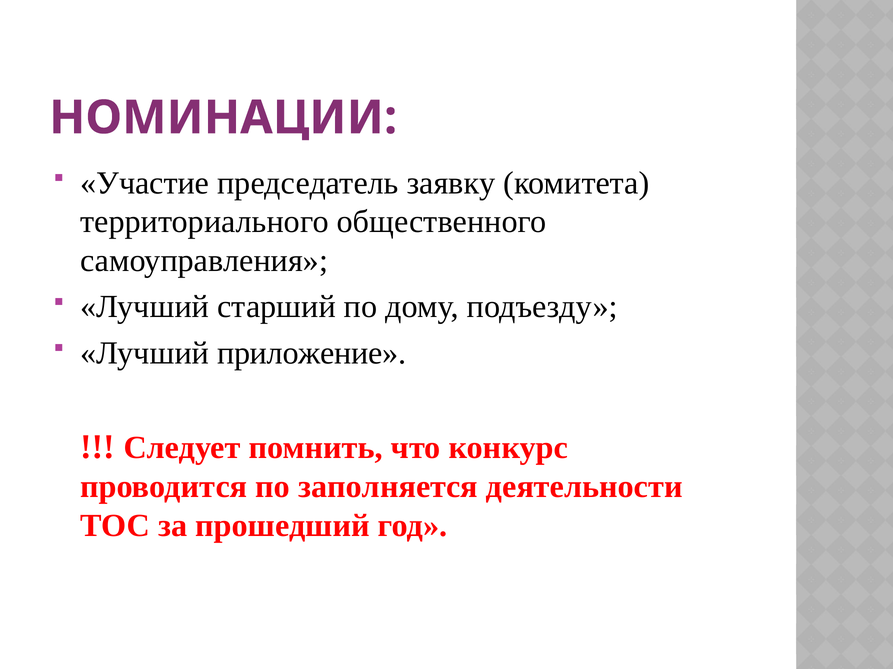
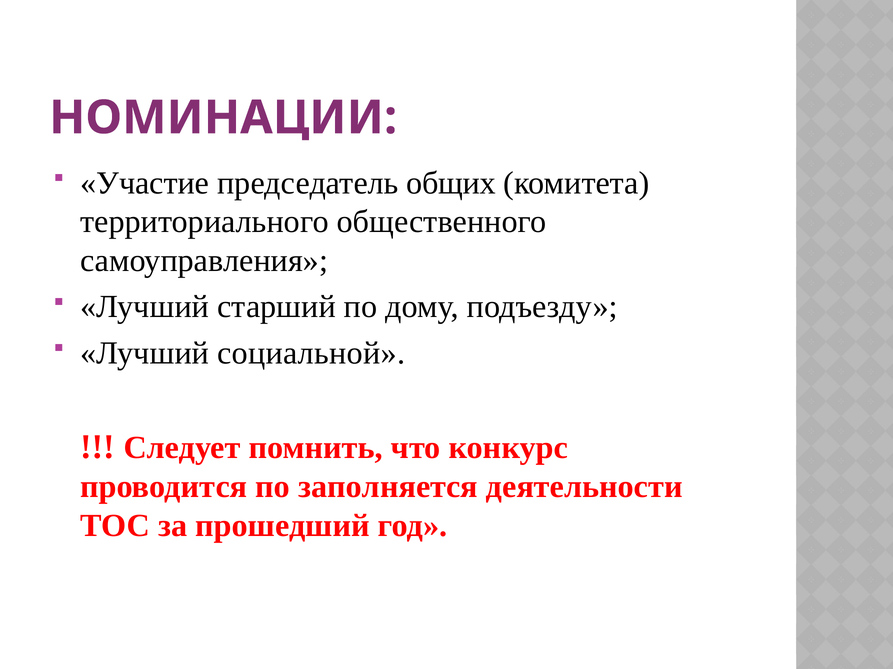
заявку: заявку -> общих
приложение: приложение -> социальной
